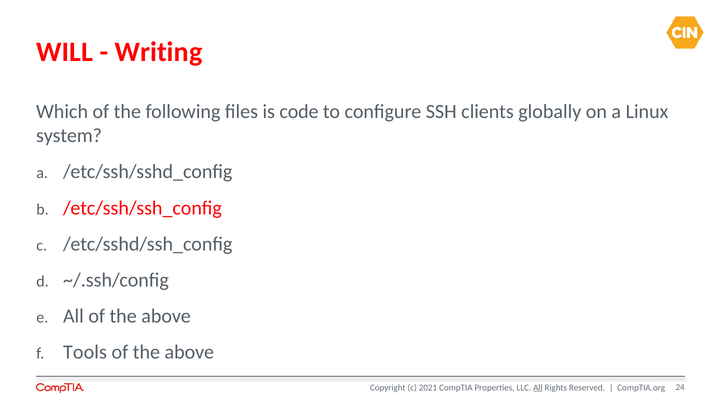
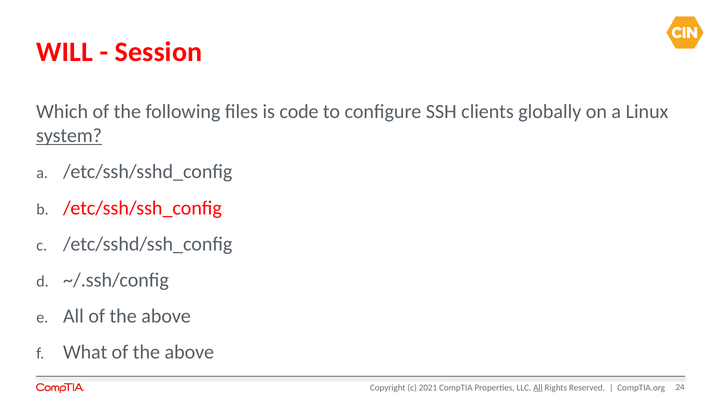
Writing: Writing -> Session
system underline: none -> present
Tools: Tools -> What
